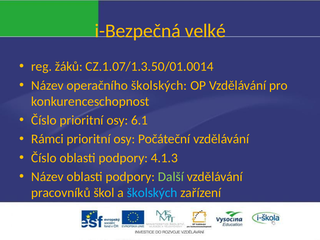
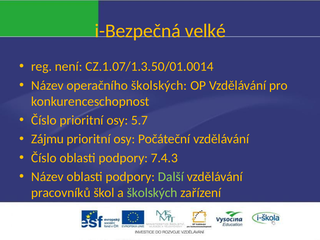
žáků: žáků -> není
6.1: 6.1 -> 5.7
Rámci: Rámci -> Zájmu
4.1.3: 4.1.3 -> 7.4.3
školských at (152, 193) colour: light blue -> light green
